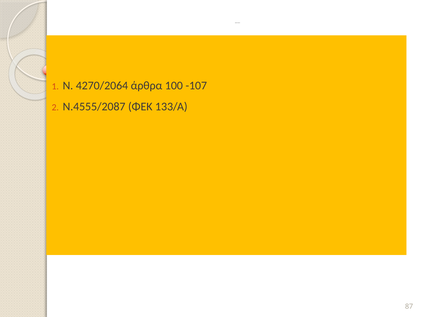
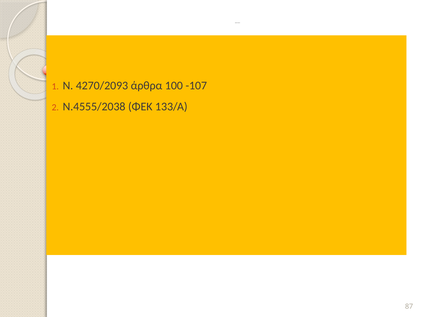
4270/2064: 4270/2064 -> 4270/2093
Ν.4555/2087: Ν.4555/2087 -> Ν.4555/2038
